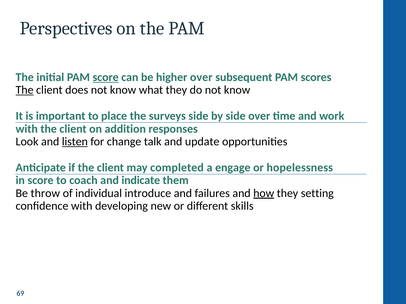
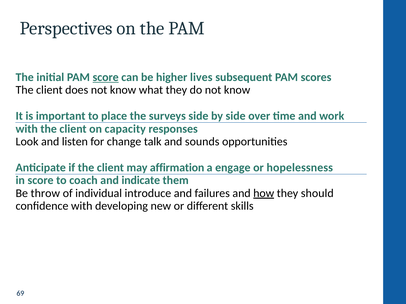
higher over: over -> lives
The at (25, 90) underline: present -> none
addition: addition -> capacity
listen underline: present -> none
update: update -> sounds
completed: completed -> affirmation
setting: setting -> should
